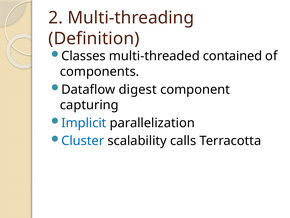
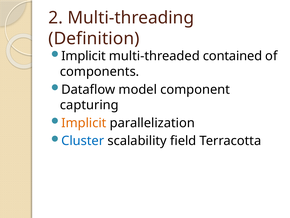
Classes at (83, 56): Classes -> Implicit
digest: digest -> model
Implicit at (84, 123) colour: blue -> orange
calls: calls -> field
